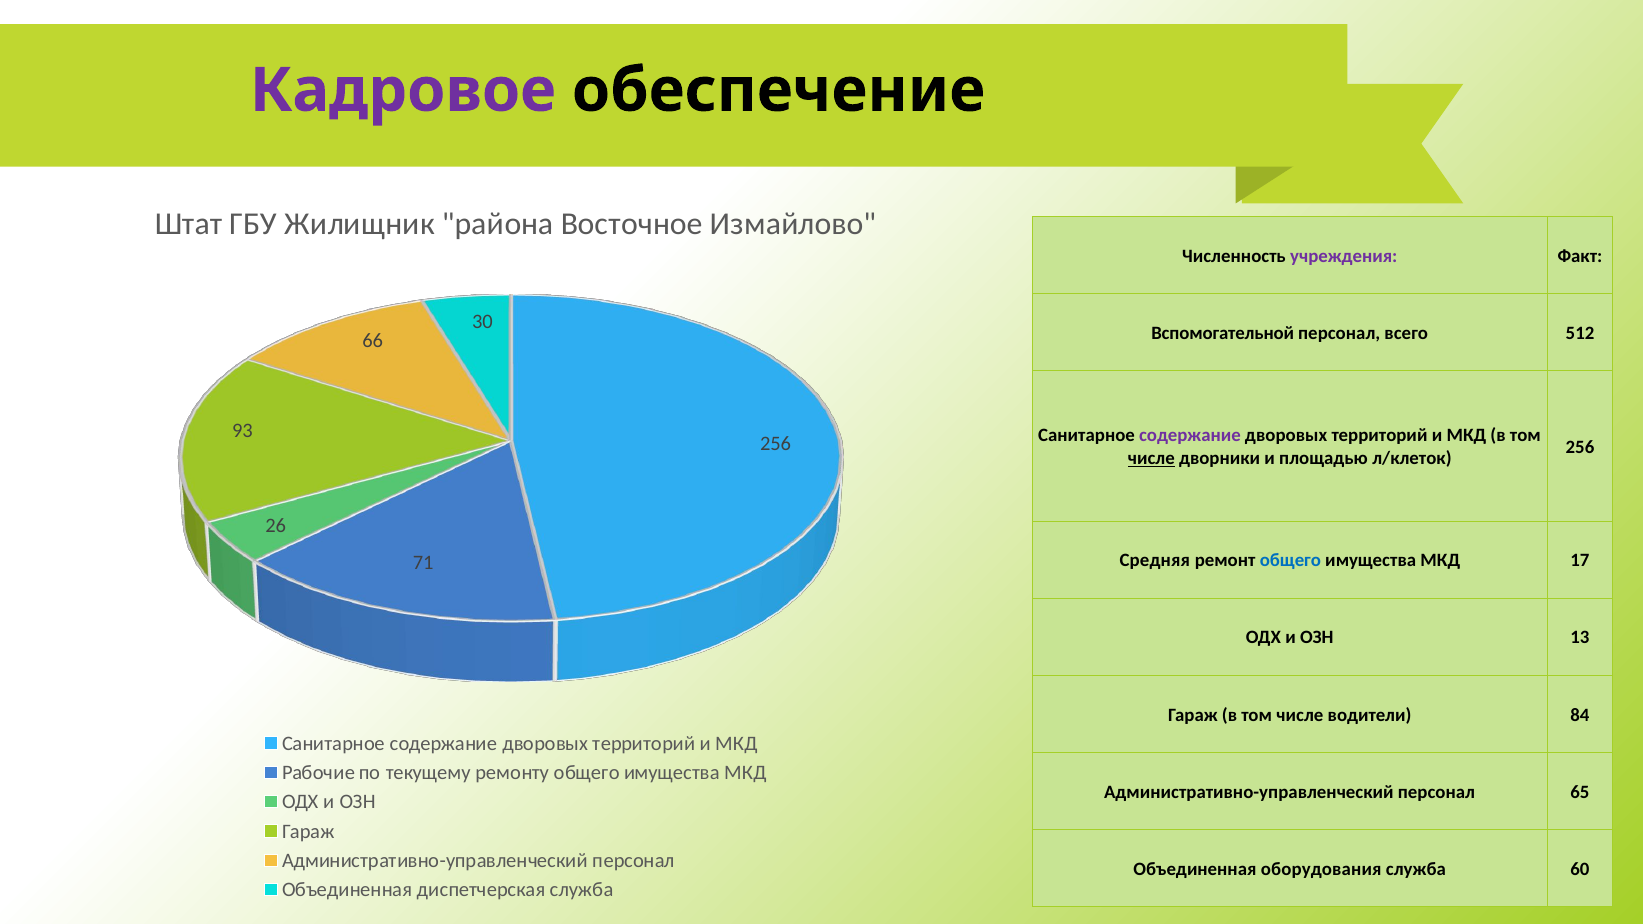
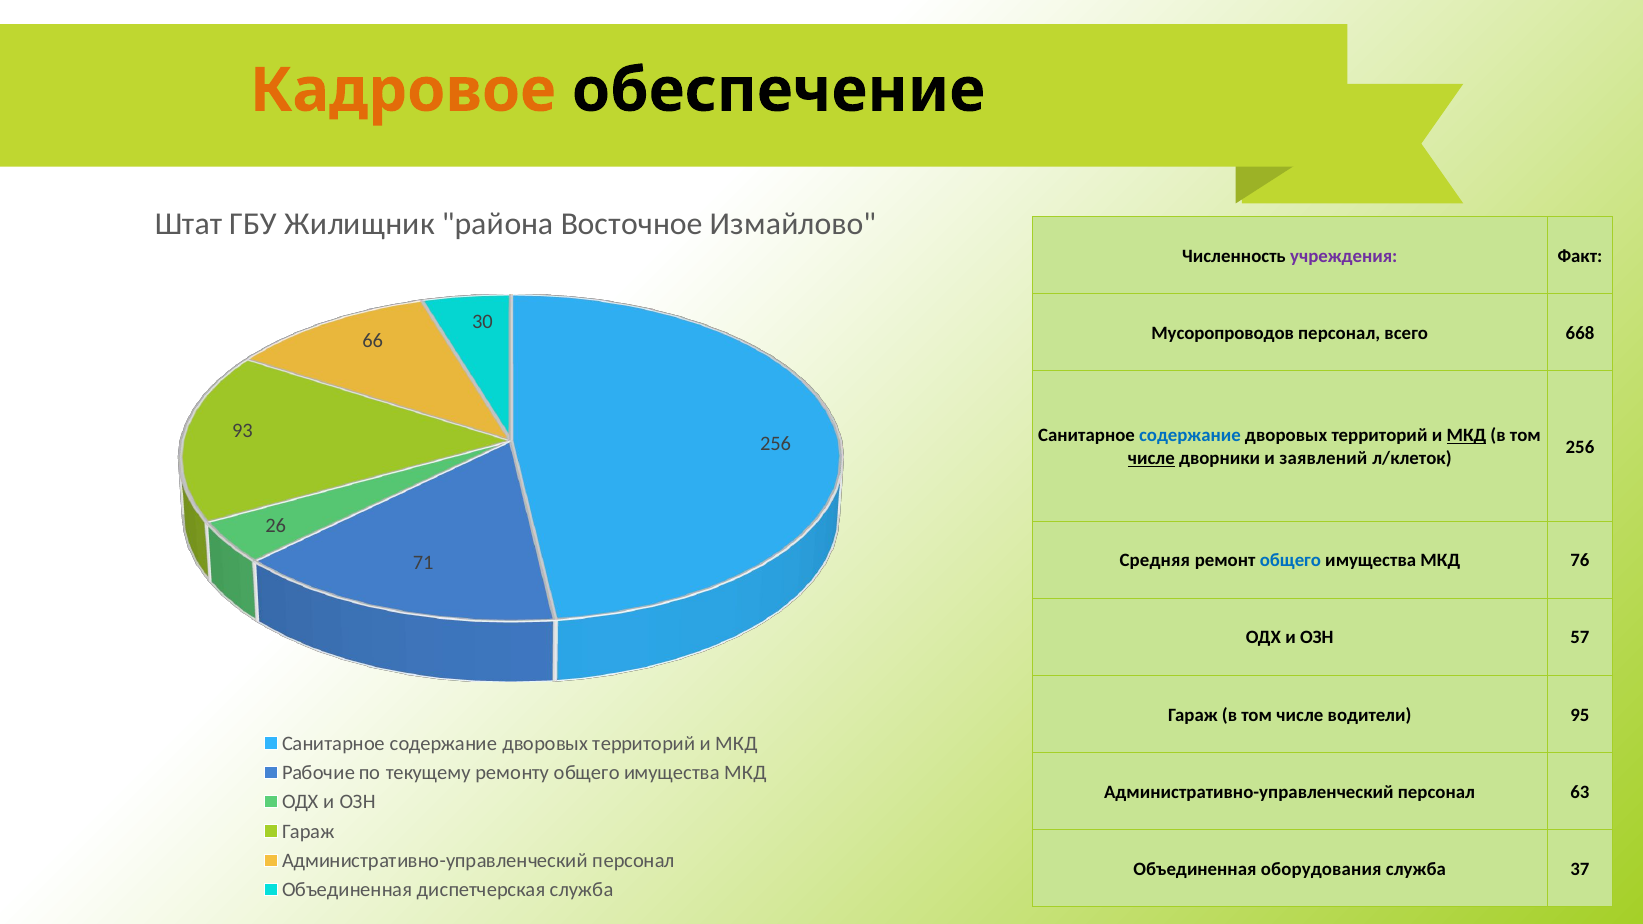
Кадровое colour: purple -> orange
Вспомогательной: Вспомогательной -> Мусоропроводов
512: 512 -> 668
содержание at (1190, 435) colour: purple -> blue
МКД at (1466, 435) underline: none -> present
площадью: площадью -> заявлений
17: 17 -> 76
13: 13 -> 57
84: 84 -> 95
65: 65 -> 63
60: 60 -> 37
